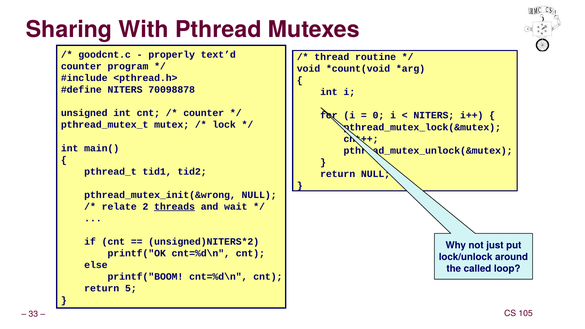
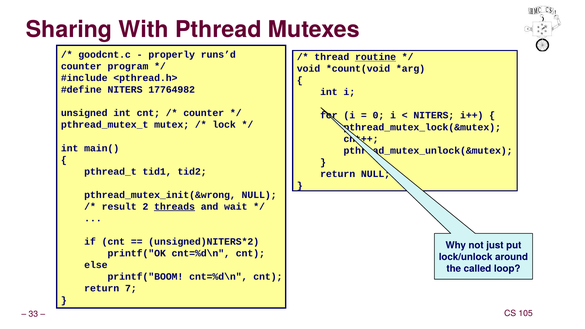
text’d: text’d -> runs’d
routine underline: none -> present
70098878: 70098878 -> 17764982
relate: relate -> result
5: 5 -> 7
